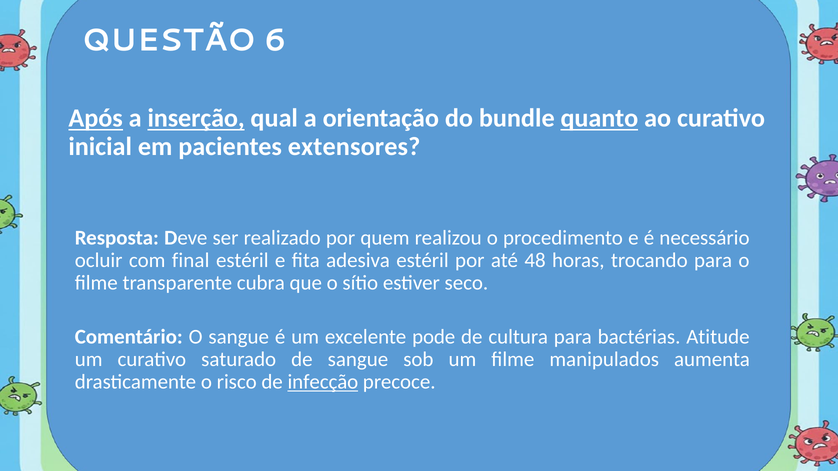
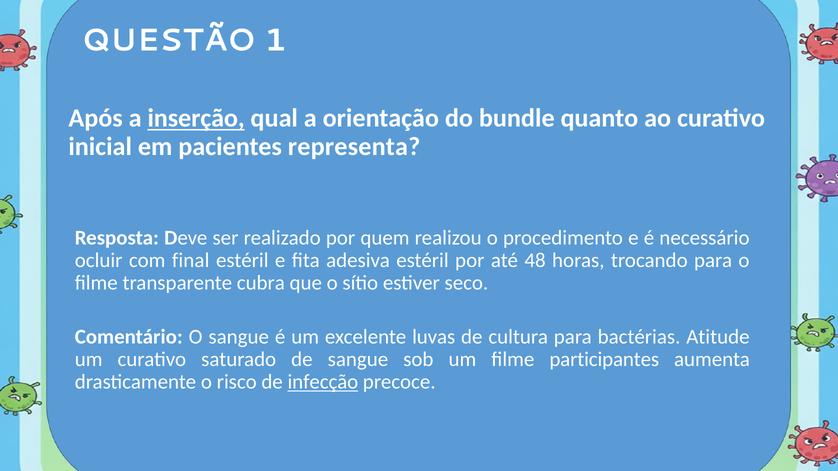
6: 6 -> 1
Após underline: present -> none
quanto underline: present -> none
extensores: extensores -> representa
pode: pode -> luvas
manipulados: manipulados -> participantes
